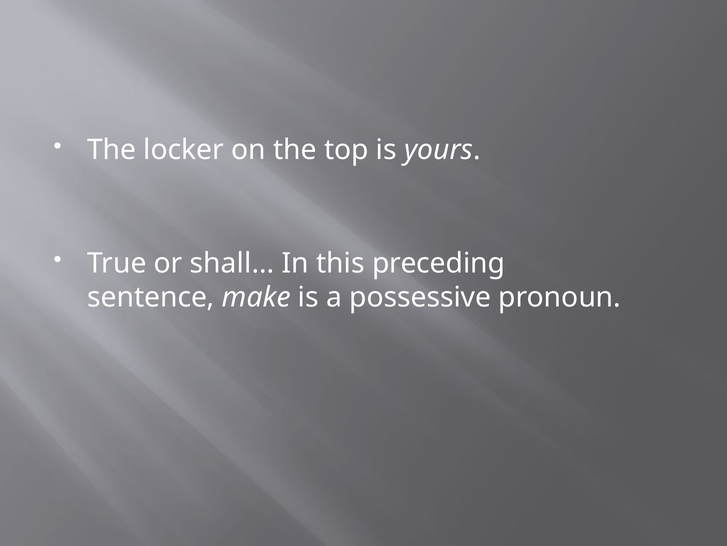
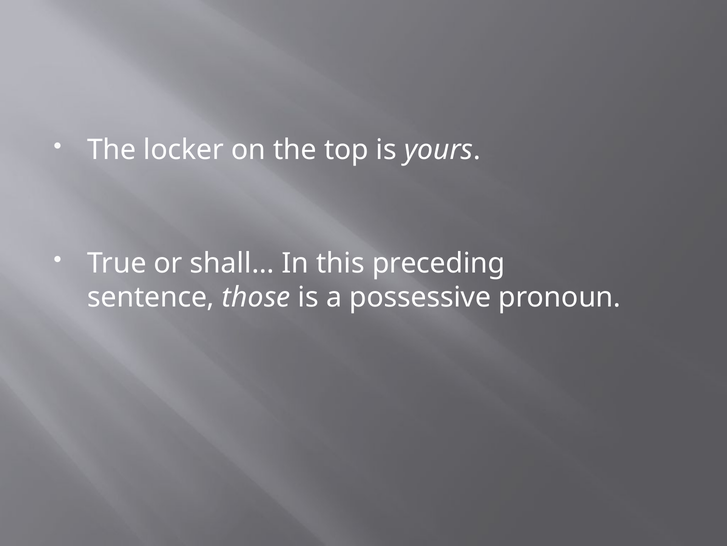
make: make -> those
